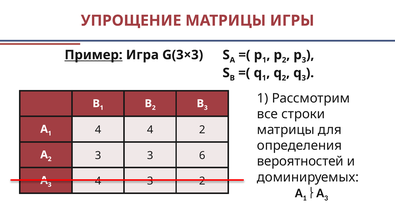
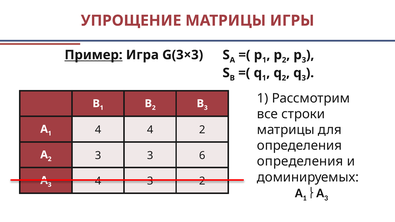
вероятностей at (300, 162): вероятностей -> определения
